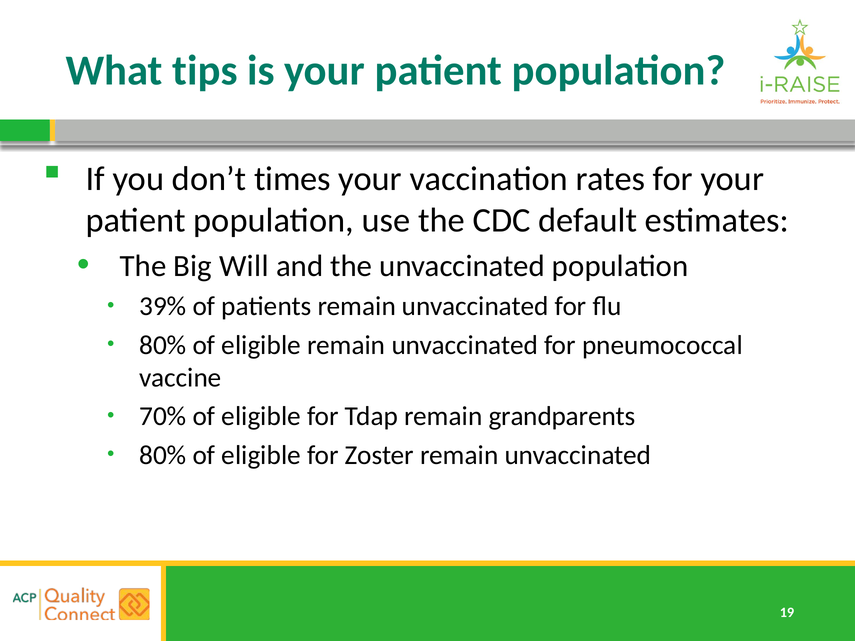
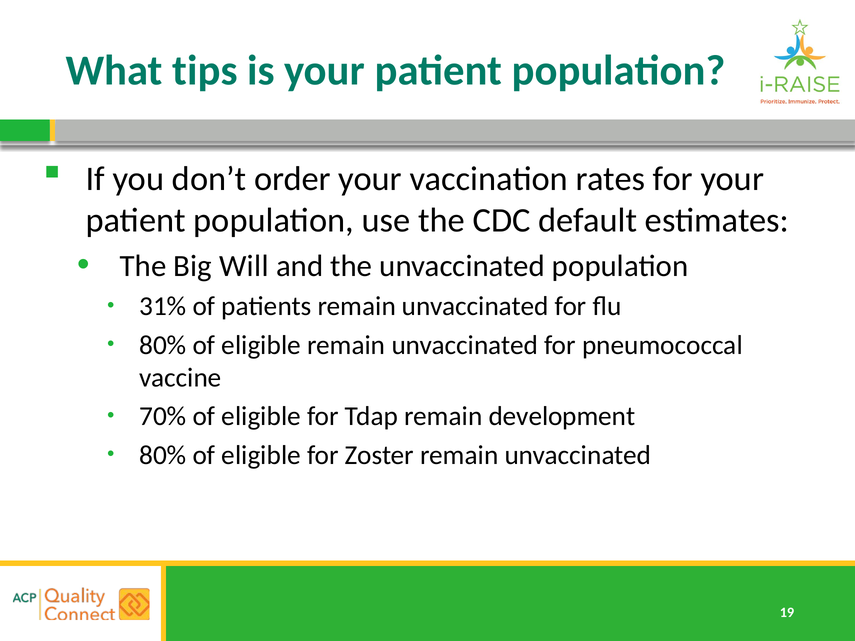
times: times -> order
39%: 39% -> 31%
grandparents: grandparents -> development
